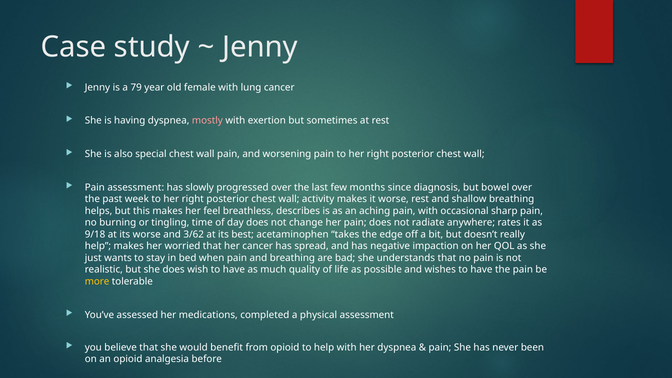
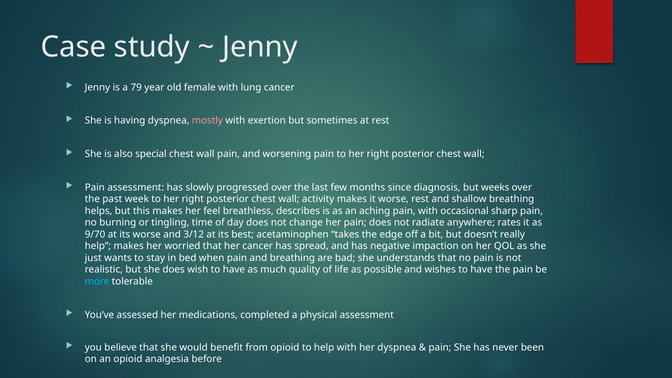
bowel: bowel -> weeks
9/18: 9/18 -> 9/70
3/62: 3/62 -> 3/12
more colour: yellow -> light blue
